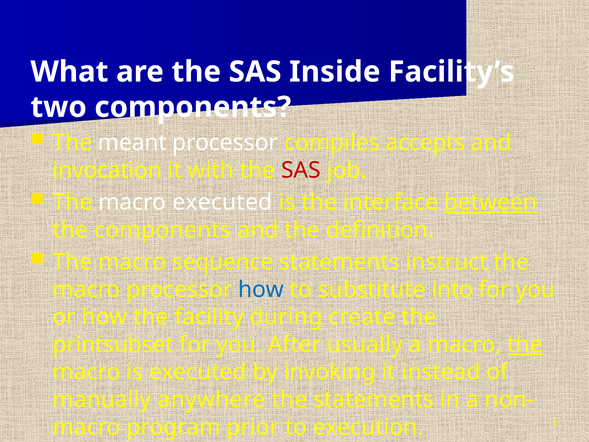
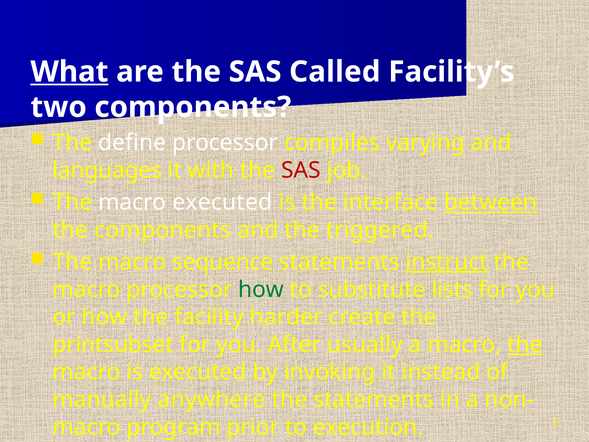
What underline: none -> present
Inside: Inside -> Called
meant: meant -> define
accepts: accepts -> varying
invocation: invocation -> languages
definition: definition -> triggered
instruct underline: none -> present
how at (261, 289) colour: blue -> green
into: into -> lists
during: during -> harder
